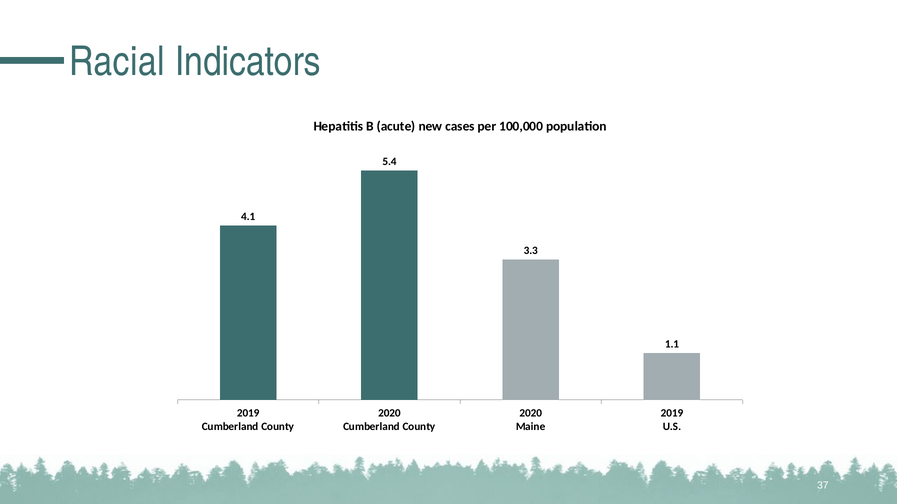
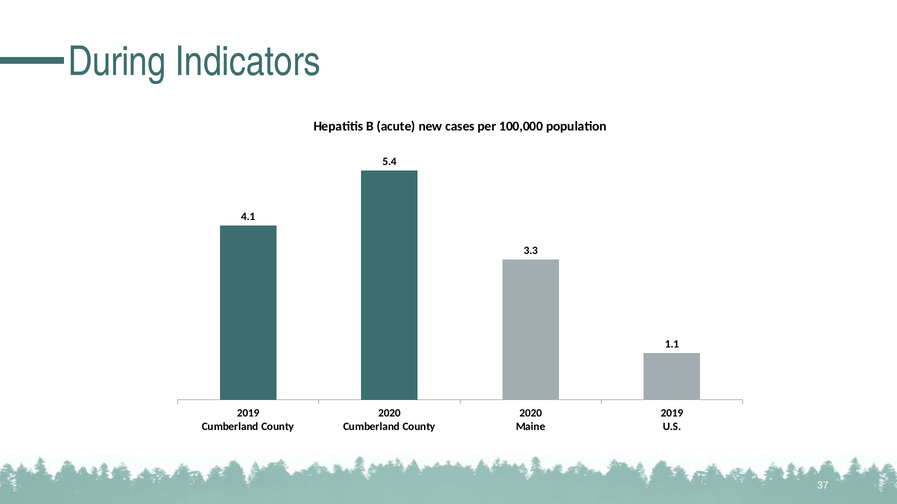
Racial: Racial -> During
